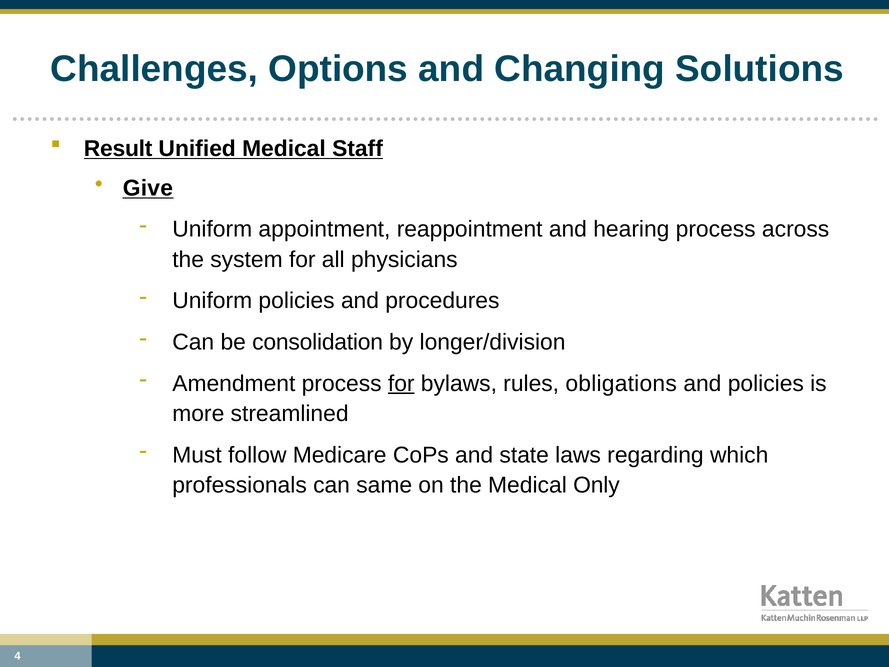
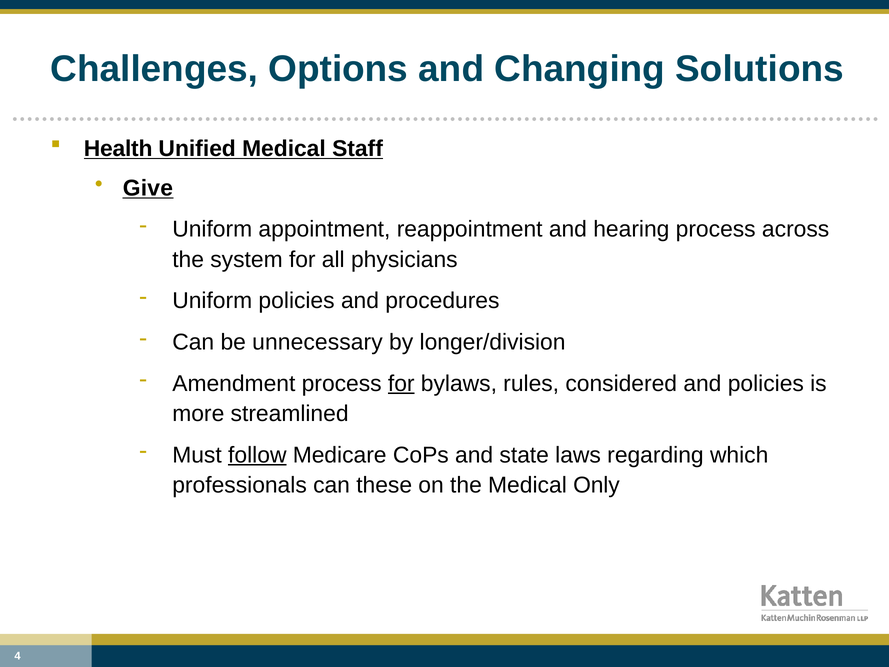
Result: Result -> Health
consolidation: consolidation -> unnecessary
obligations: obligations -> considered
follow underline: none -> present
same: same -> these
